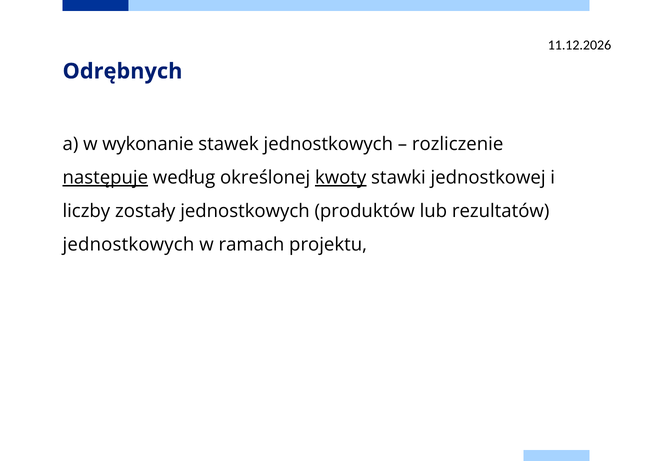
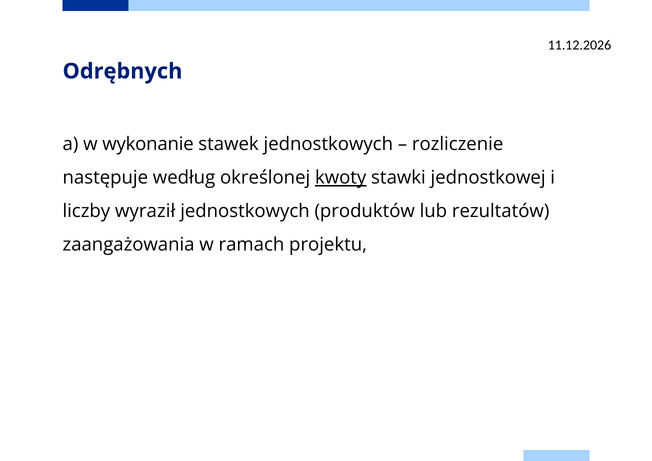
następuje underline: present -> none
zostały: zostały -> wyraził
jednostkowych at (128, 245): jednostkowych -> zaangażowania
